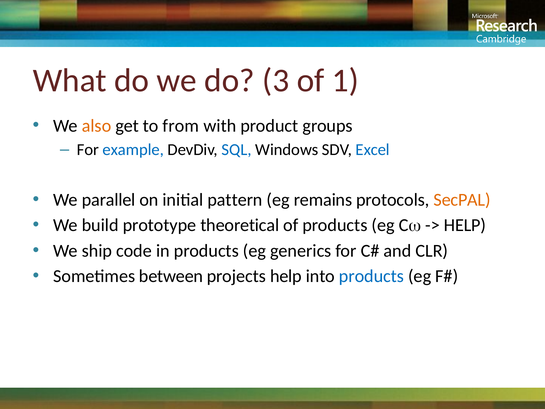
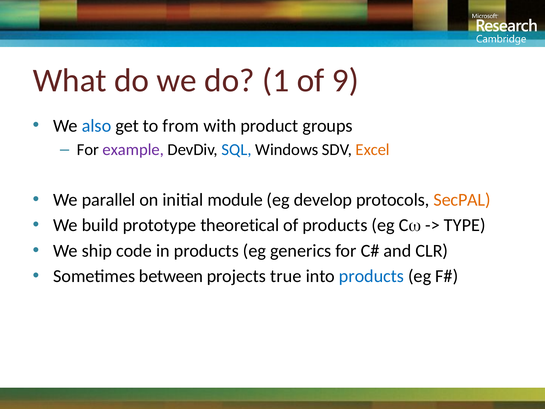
3: 3 -> 1
1: 1 -> 9
also colour: orange -> blue
example colour: blue -> purple
Excel colour: blue -> orange
pattern: pattern -> module
remains: remains -> develop
HELP at (465, 225): HELP -> TYPE
projects help: help -> true
